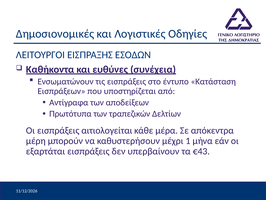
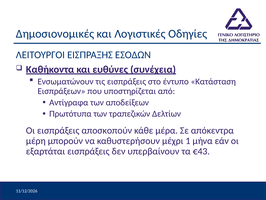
αιτιολογείται: αιτιολογείται -> αποσκοπούν
